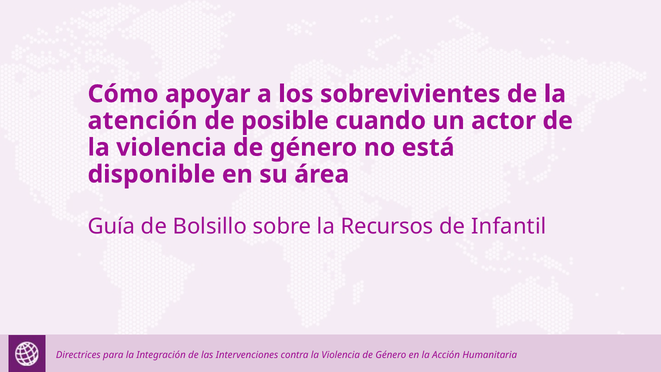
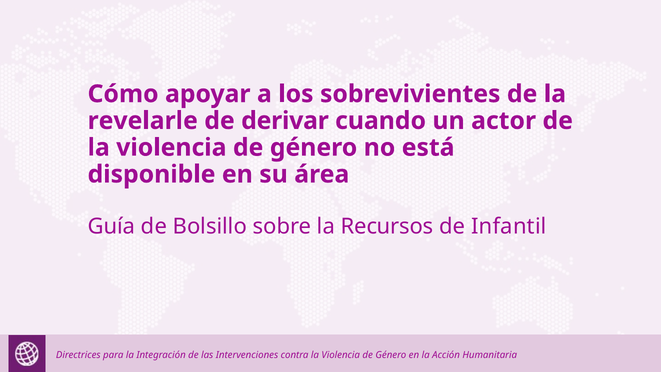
atención: atención -> revelarle
posible: posible -> derivar
